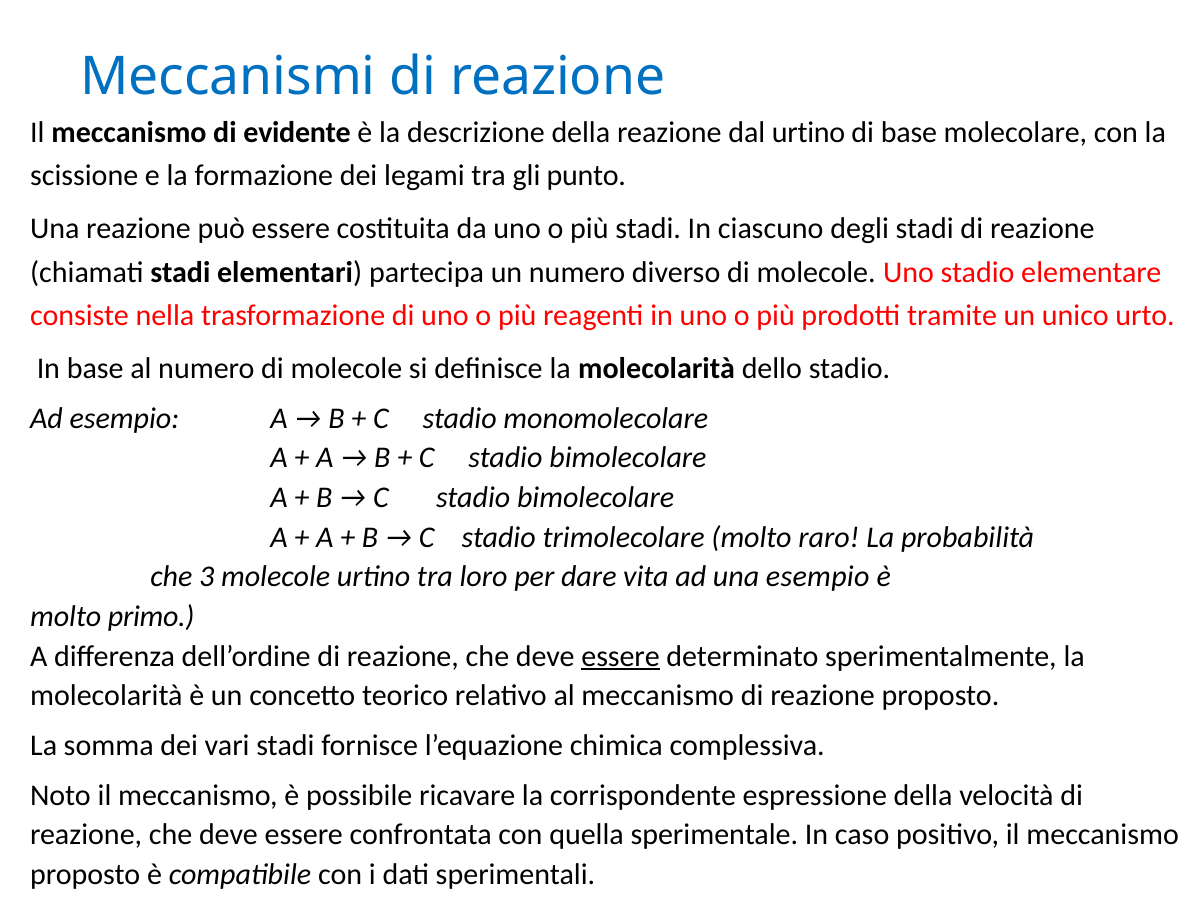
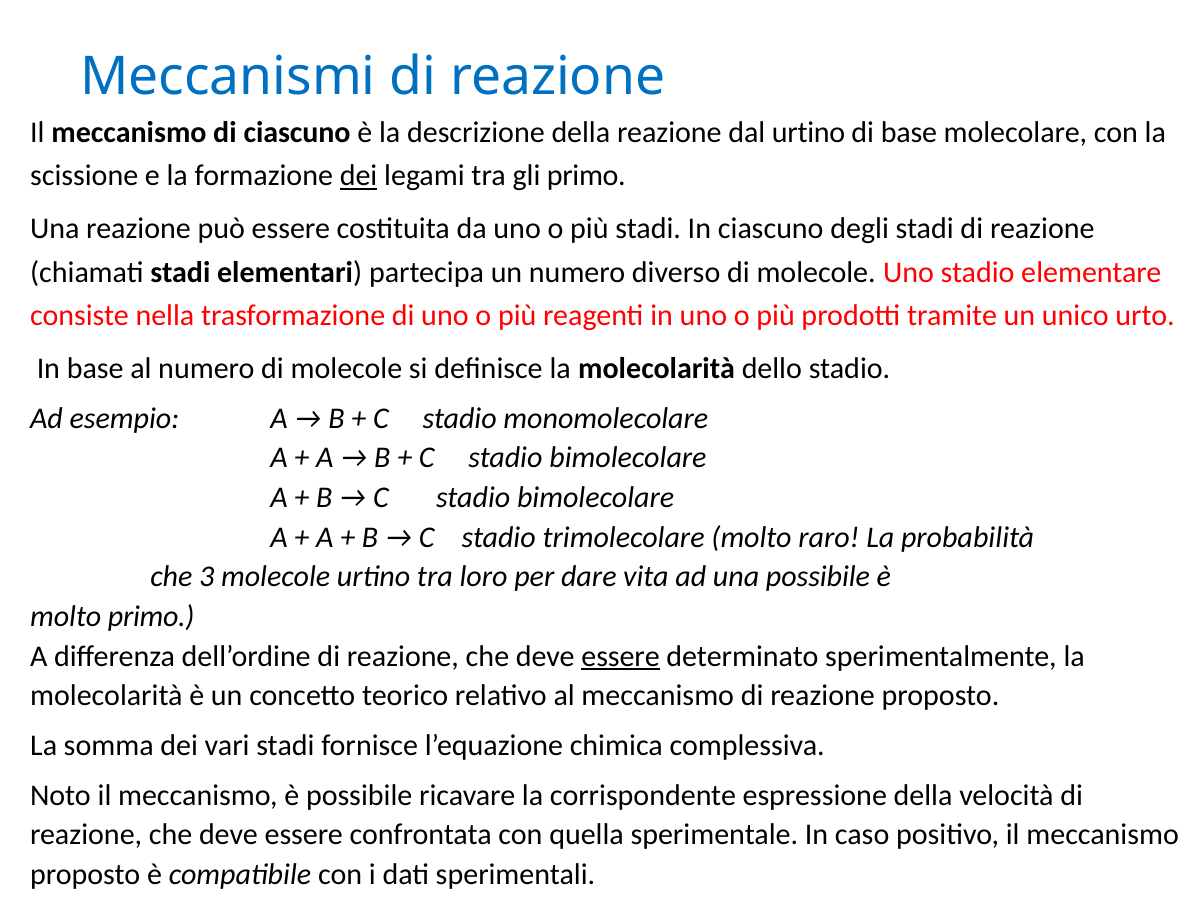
di evidente: evidente -> ciascuno
dei at (359, 176) underline: none -> present
gli punto: punto -> primo
una esempio: esempio -> possibile
